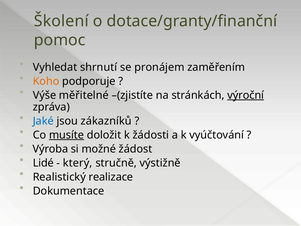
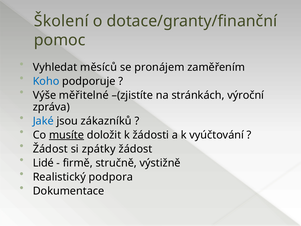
shrnutí: shrnutí -> měsíců
Koho colour: orange -> blue
výroční underline: present -> none
Výroba at (50, 149): Výroba -> Žádost
možné: možné -> zpátky
který: který -> firmě
realizace: realizace -> podpora
